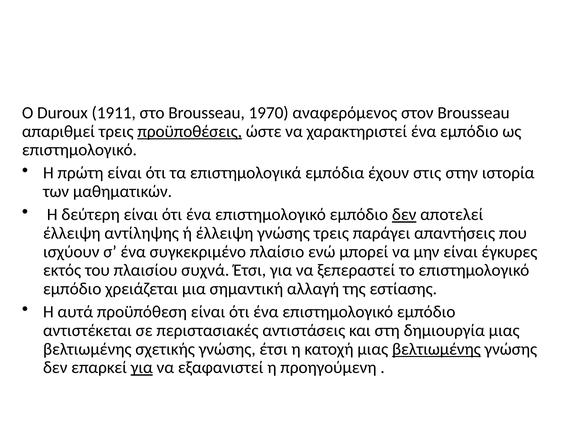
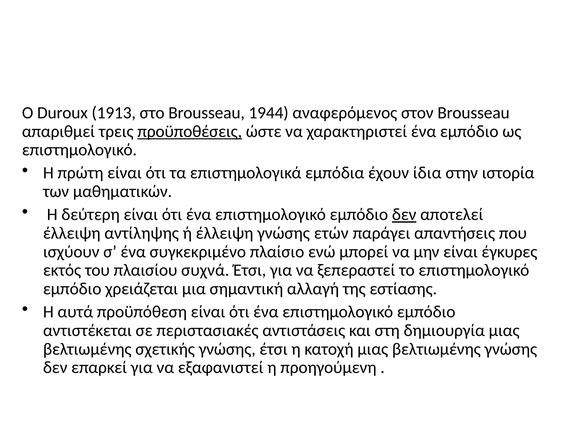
1911: 1911 -> 1913
1970: 1970 -> 1944
στις: στις -> ίδια
γνώσης τρεις: τρεις -> ετών
βελτιωμένης at (436, 349) underline: present -> none
για at (142, 367) underline: present -> none
